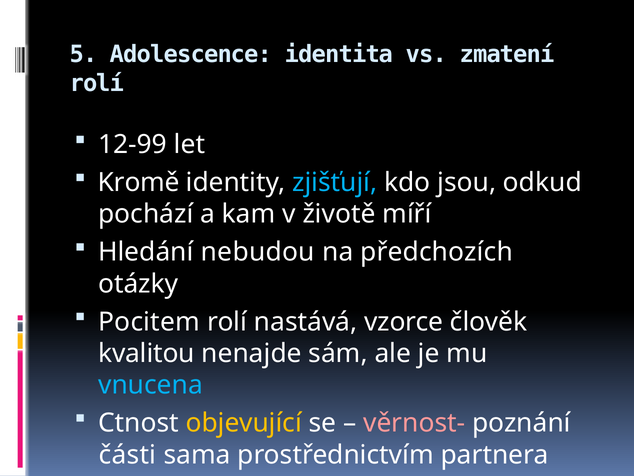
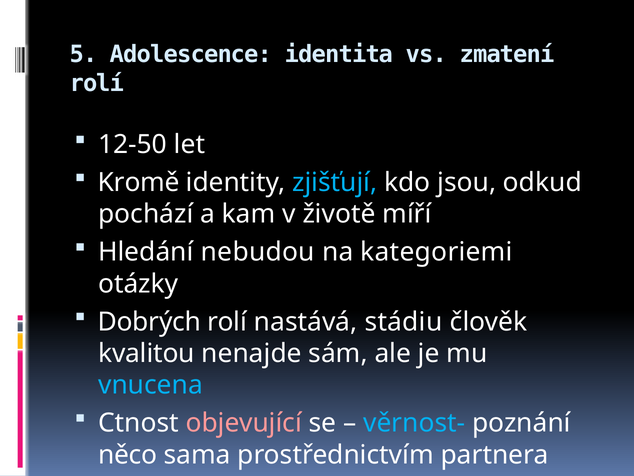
12-99: 12-99 -> 12-50
předchozích: předchozích -> kategoriemi
Pocitem: Pocitem -> Dobrých
vzorce: vzorce -> stádiu
objevující colour: yellow -> pink
věrnost- colour: pink -> light blue
části: části -> něco
